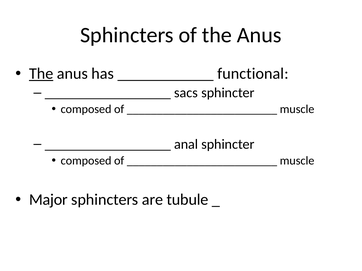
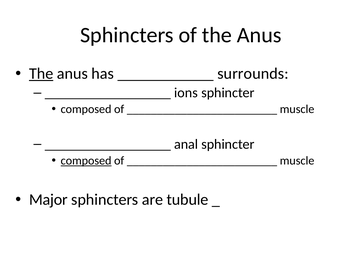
functional: functional -> surrounds
sacs: sacs -> ions
composed at (86, 161) underline: none -> present
